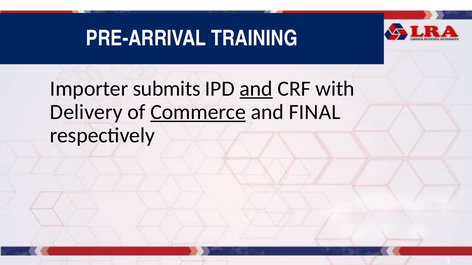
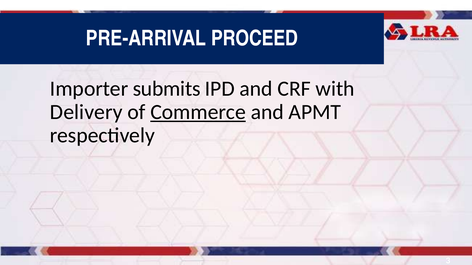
TRAINING: TRAINING -> PROCEED
and at (256, 89) underline: present -> none
FINAL: FINAL -> APMT
